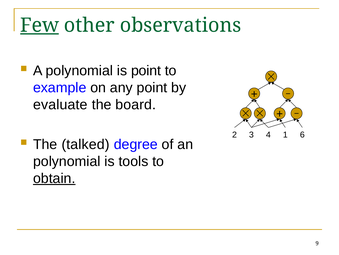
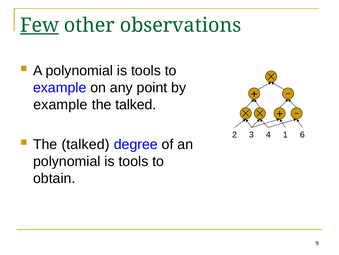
A polynomial is point: point -> tools
evaluate at (60, 104): evaluate -> example
board at (136, 104): board -> talked
obtain underline: present -> none
